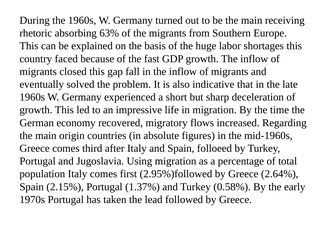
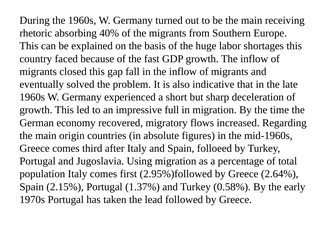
63%: 63% -> 40%
life: life -> full
